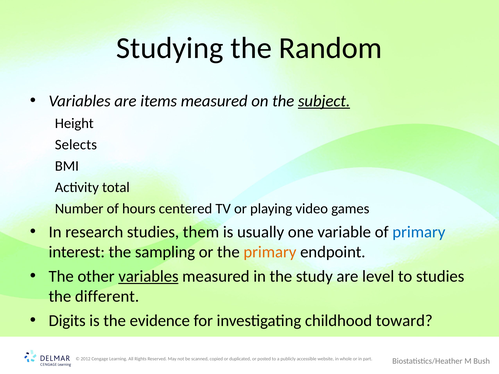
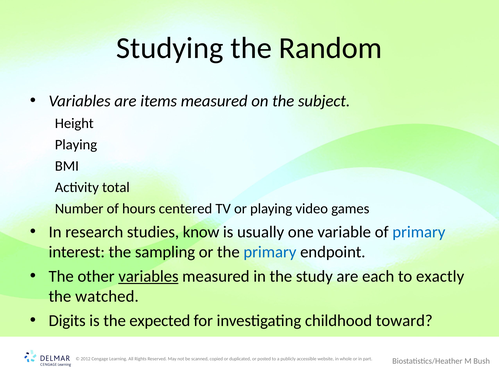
subject underline: present -> none
Selects at (76, 145): Selects -> Playing
them: them -> know
primary at (270, 252) colour: orange -> blue
level: level -> each
to studies: studies -> exactly
different: different -> watched
evidence: evidence -> expected
